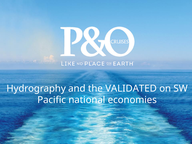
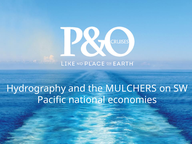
VALIDATED: VALIDATED -> MULCHERS
